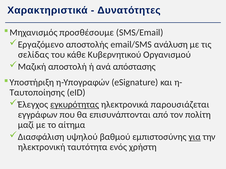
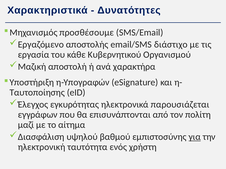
ανάλυση: ανάλυση -> διάστιχο
σελίδας: σελίδας -> εργασία
απόστασης: απόστασης -> χαρακτήρα
εγκυρότητας underline: present -> none
